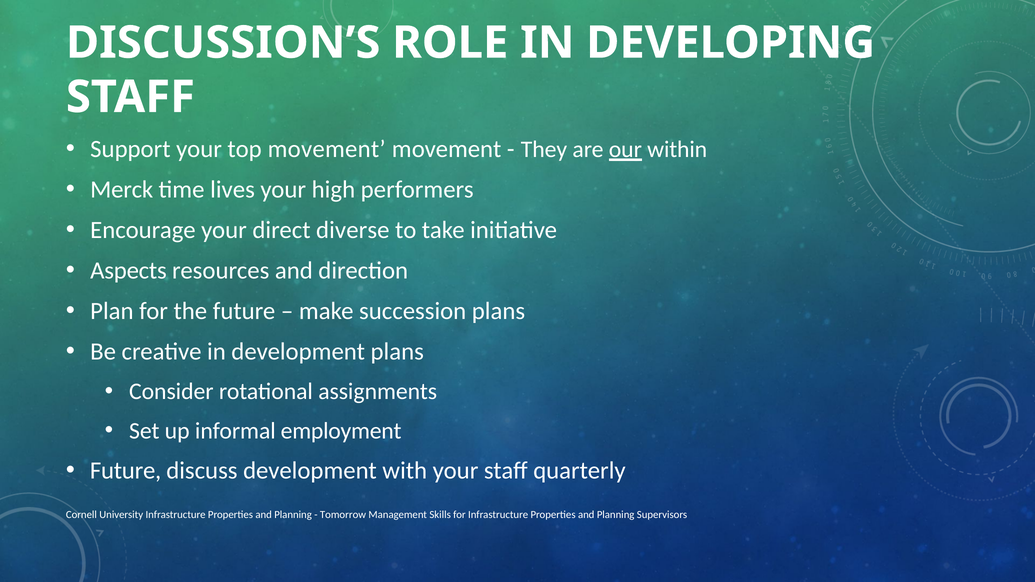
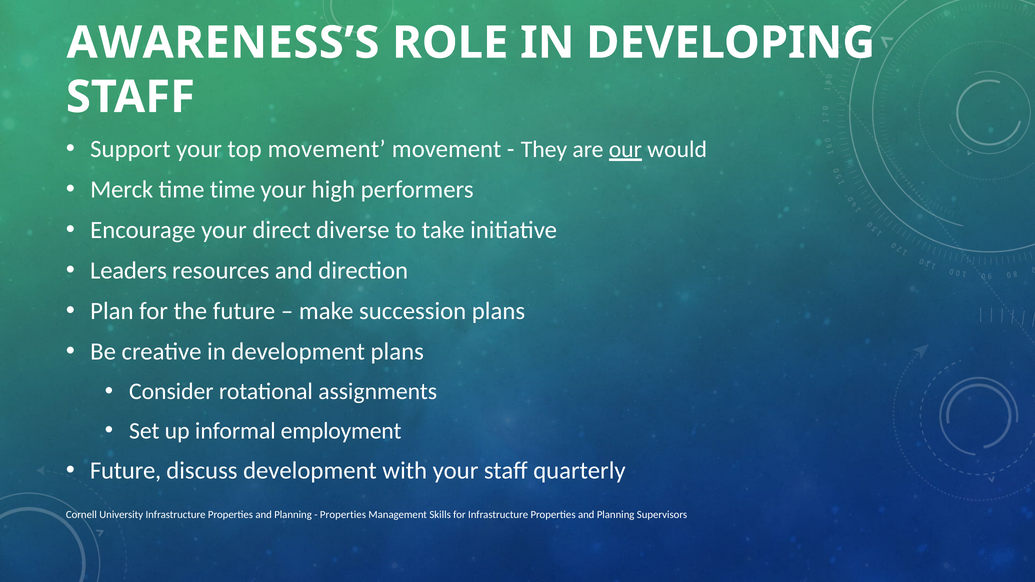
DISCUSSION’S: DISCUSSION’S -> AWARENESS’S
within: within -> would
time lives: lives -> time
Aspects: Aspects -> Leaders
Tomorrow at (343, 515): Tomorrow -> Properties
